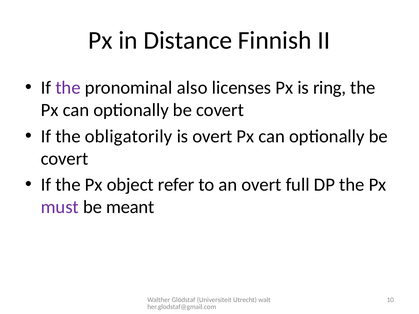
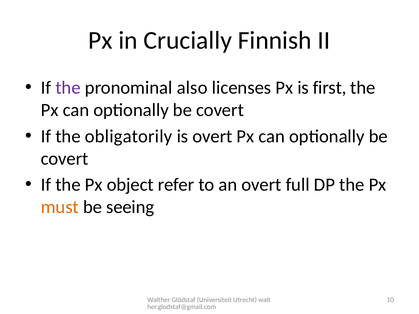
Distance: Distance -> Crucially
ring: ring -> first
must colour: purple -> orange
meant: meant -> seeing
